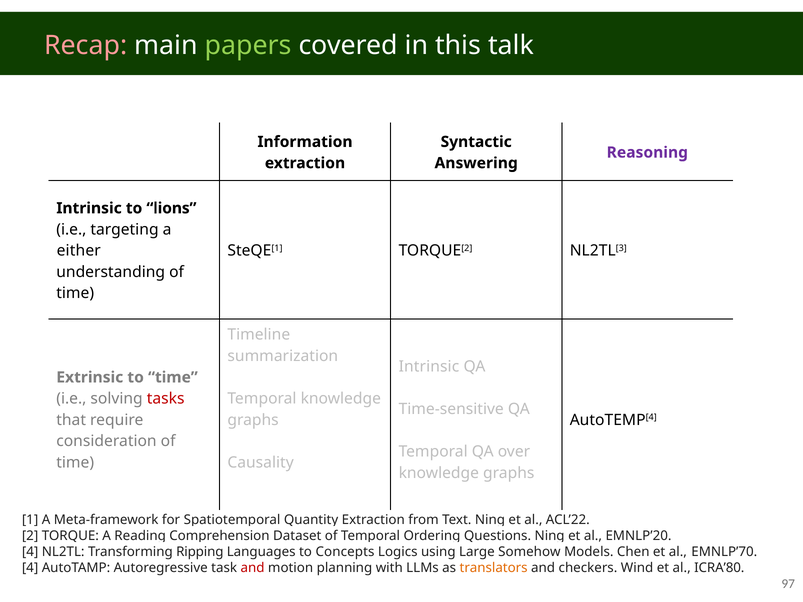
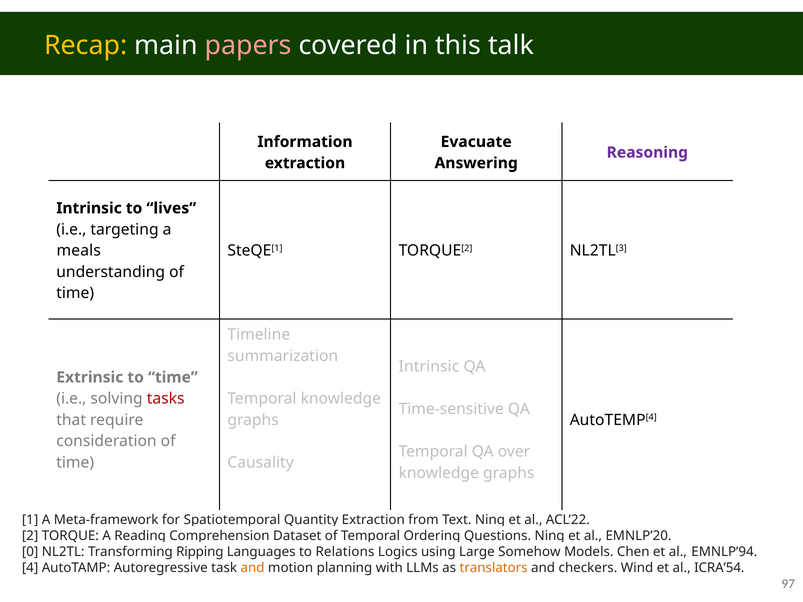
Recap colour: pink -> yellow
papers colour: light green -> pink
Syntactic: Syntactic -> Evacuate
lions: lions -> lives
either: either -> meals
4 at (30, 552): 4 -> 0
Concepts: Concepts -> Relations
EMNLP’70: EMNLP’70 -> EMNLP’94
and at (253, 568) colour: red -> orange
ICRA’80: ICRA’80 -> ICRA’54
